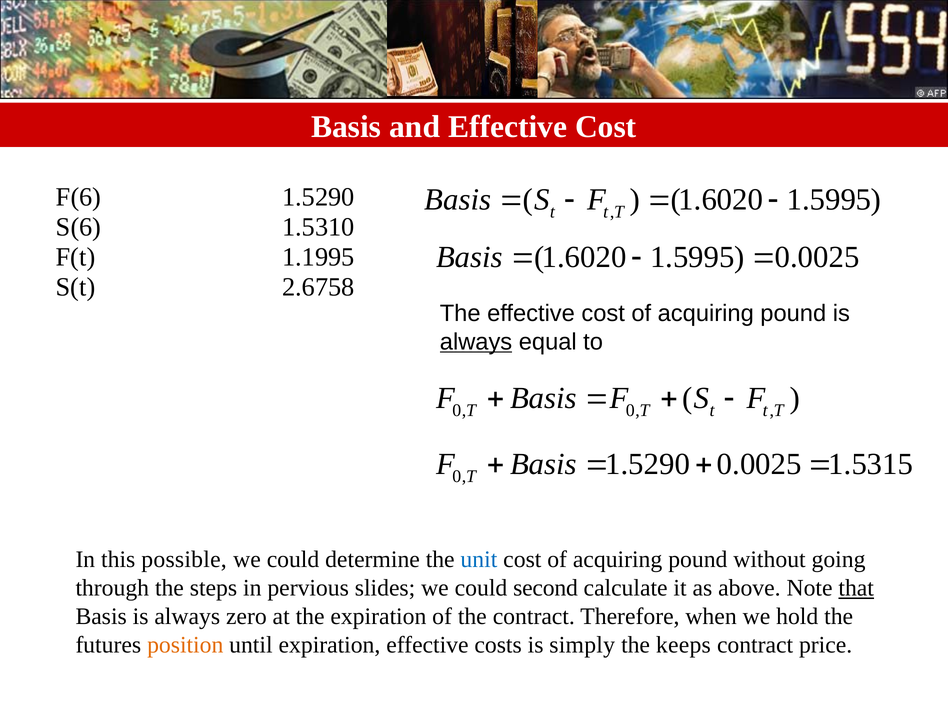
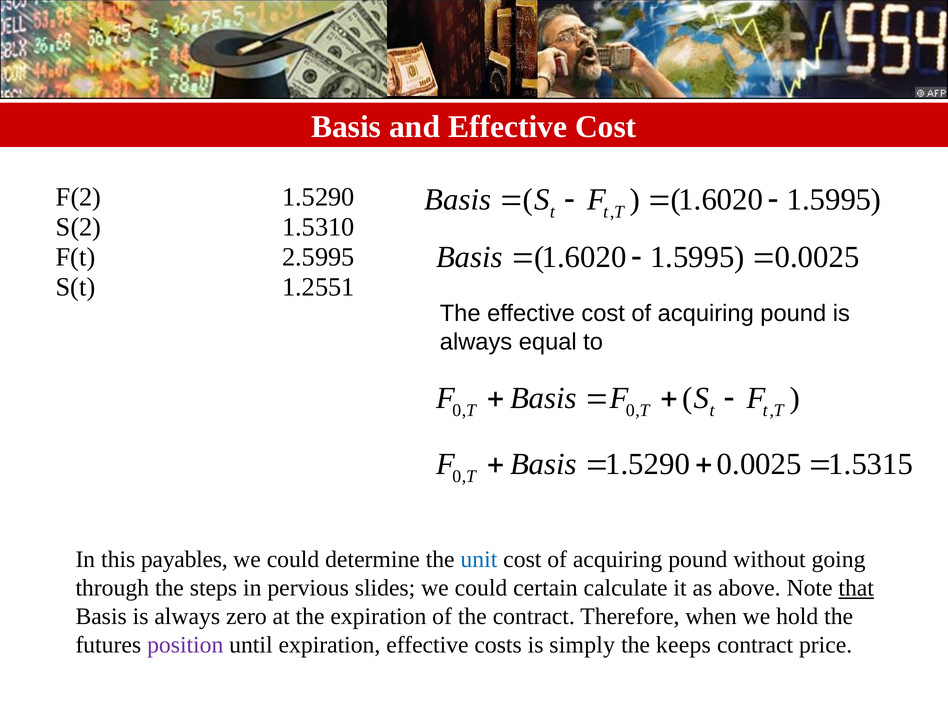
F(6: F(6 -> F(2
S(6: S(6 -> S(2
1.1995: 1.1995 -> 2.5995
2.6758: 2.6758 -> 1.2551
always at (476, 342) underline: present -> none
possible: possible -> payables
second: second -> certain
position colour: orange -> purple
